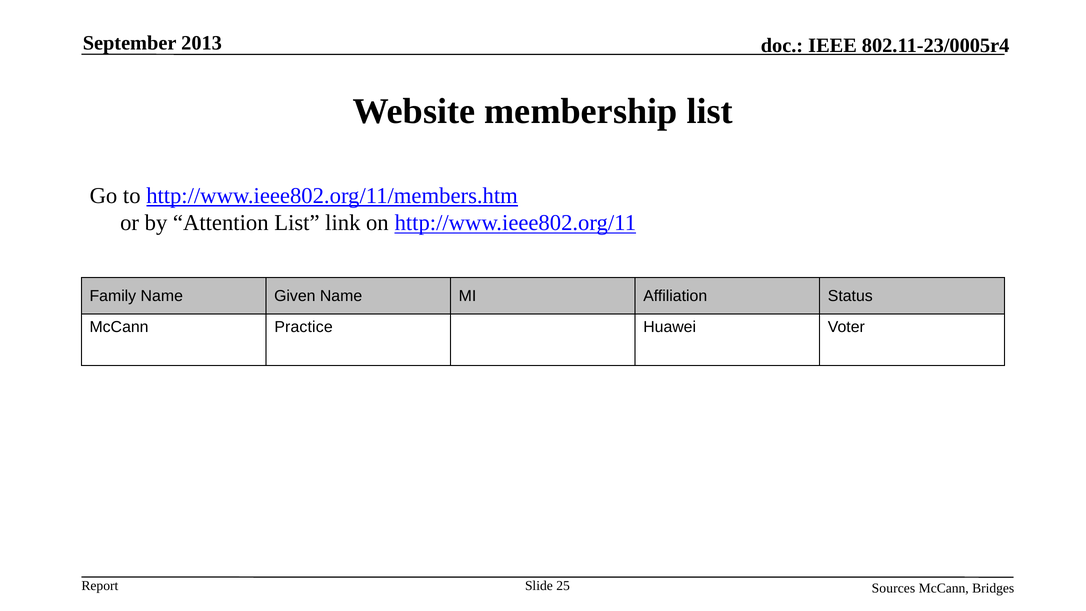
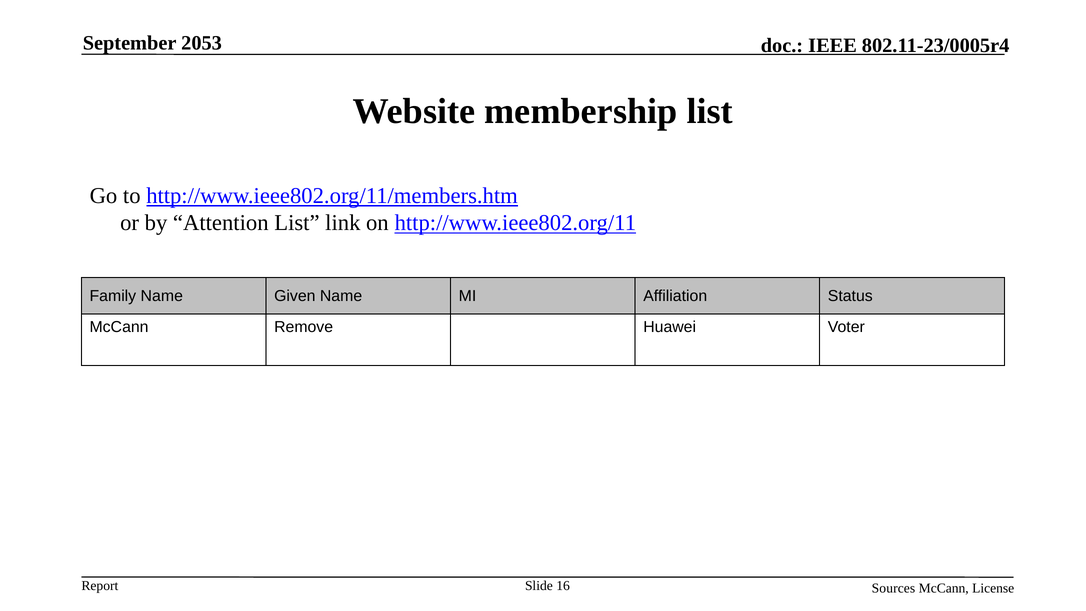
2013: 2013 -> 2053
Practice: Practice -> Remove
25: 25 -> 16
Bridges: Bridges -> License
